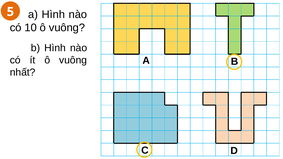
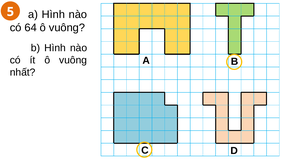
10: 10 -> 64
